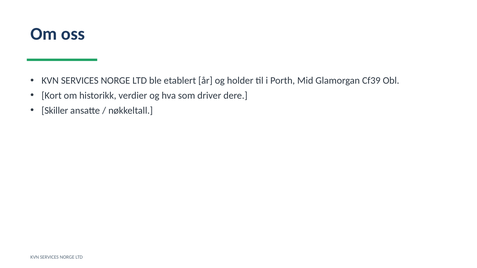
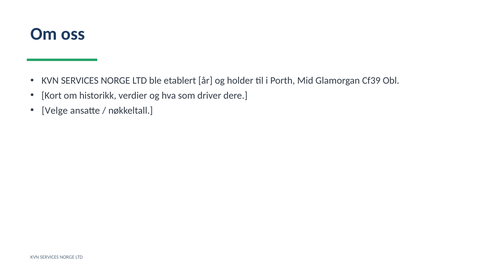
Skiller: Skiller -> Velge
